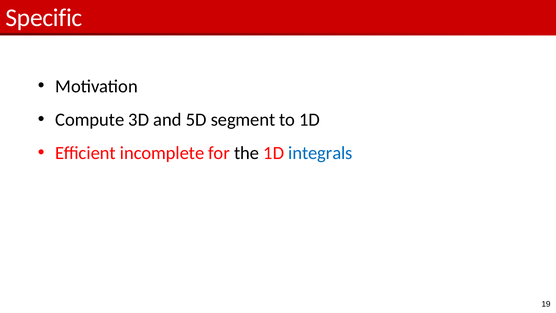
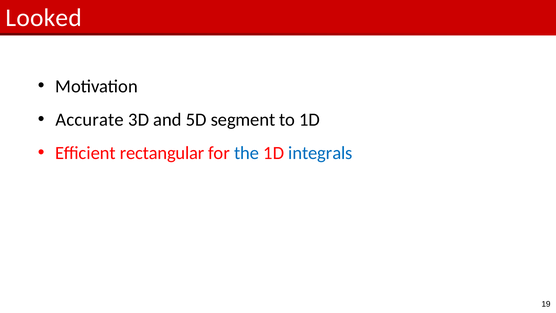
Specific: Specific -> Looked
Compute: Compute -> Accurate
incomplete: incomplete -> rectangular
the colour: black -> blue
